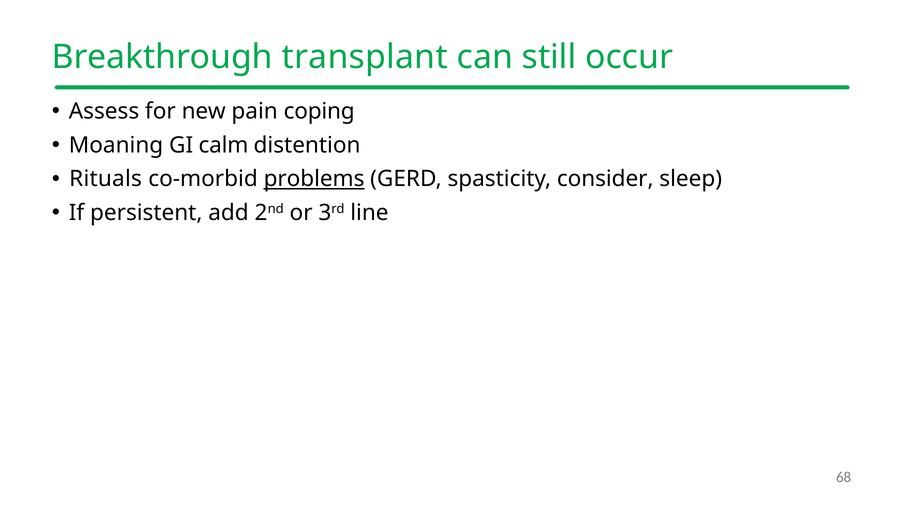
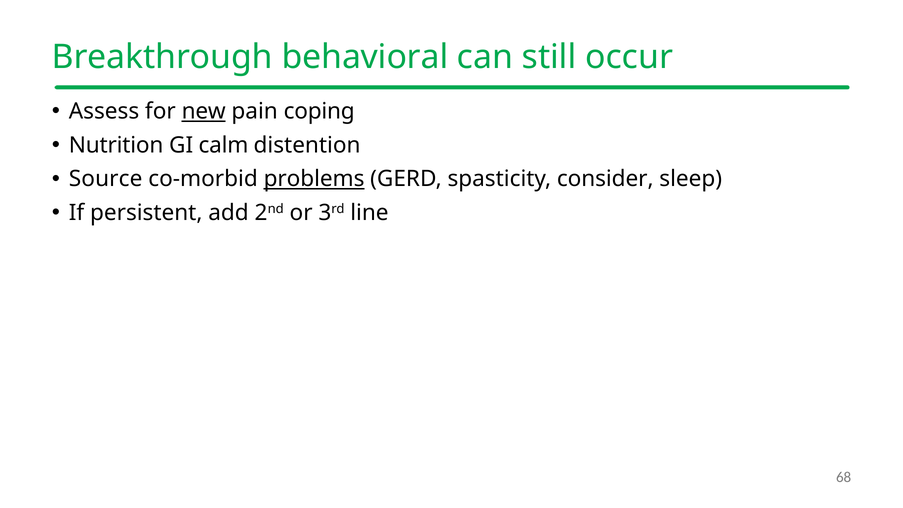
transplant: transplant -> behavioral
new underline: none -> present
Moaning: Moaning -> Nutrition
Rituals: Rituals -> Source
